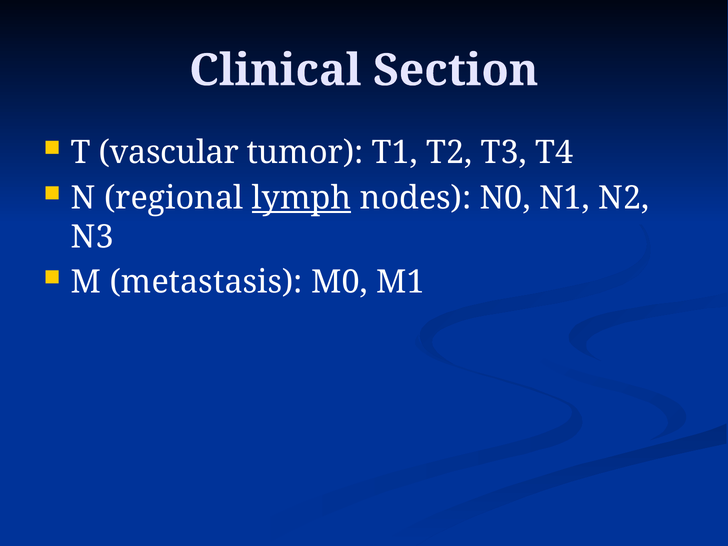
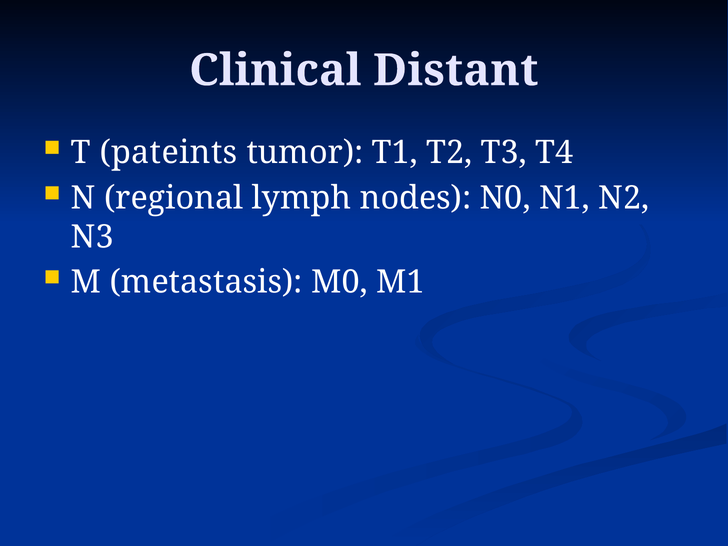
Section: Section -> Distant
vascular: vascular -> pateints
lymph underline: present -> none
